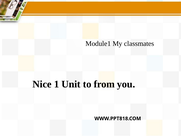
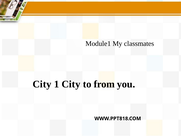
Nice at (42, 84): Nice -> City
1 Unit: Unit -> City
